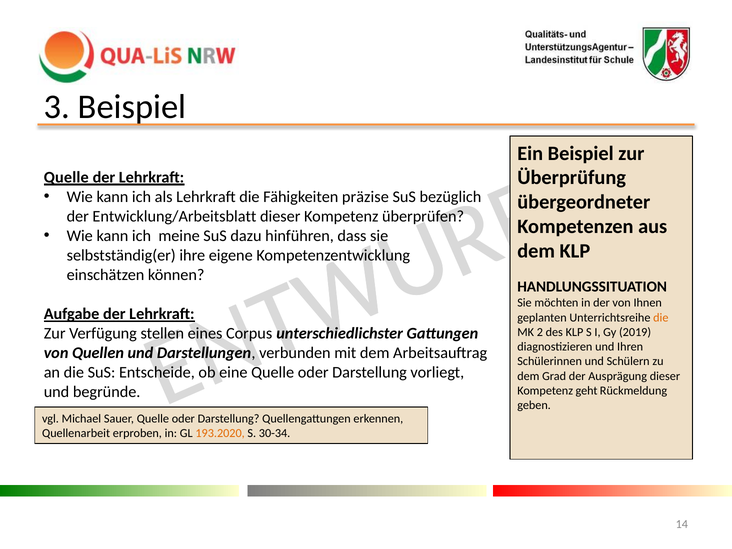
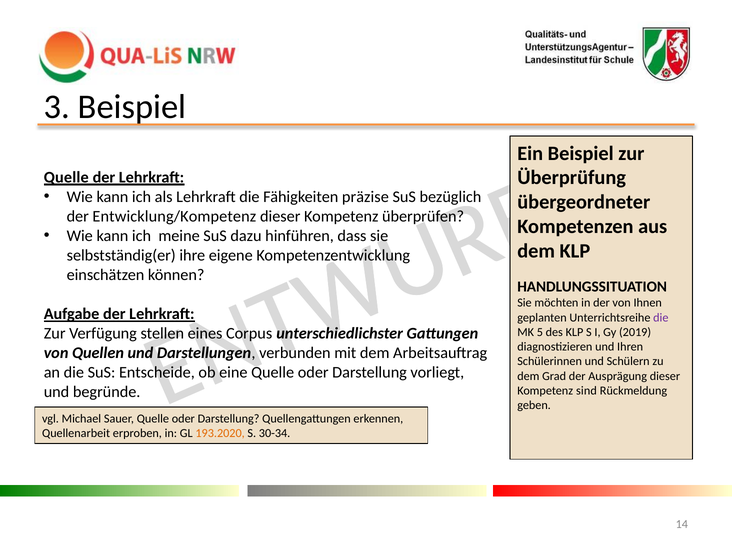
Entwicklung/Arbeitsblatt: Entwicklung/Arbeitsblatt -> Entwicklung/Kompetenz
die at (661, 318) colour: orange -> purple
2: 2 -> 5
geht: geht -> sind
